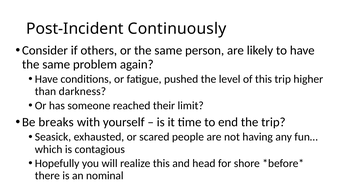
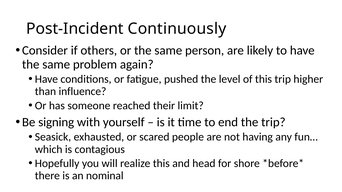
darkness: darkness -> influence
breaks: breaks -> signing
